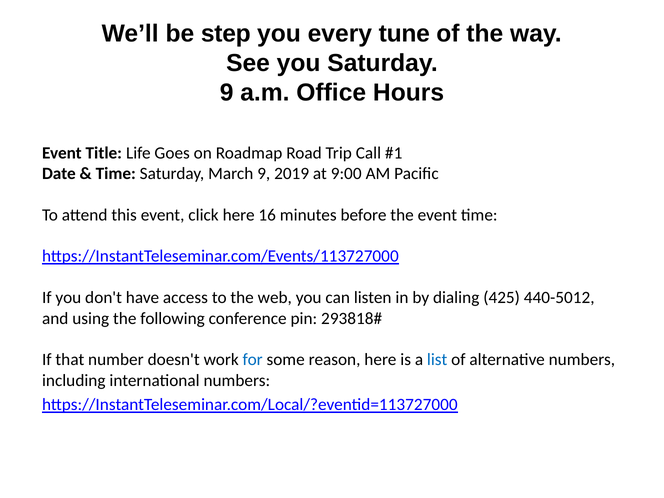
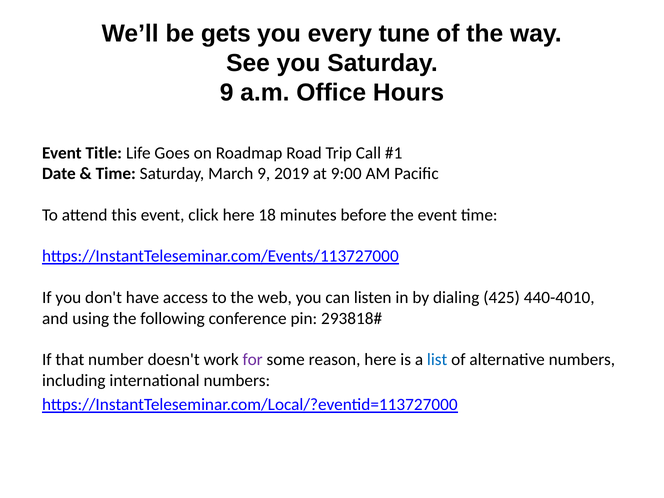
step: step -> gets
16: 16 -> 18
440-5012: 440-5012 -> 440-4010
for colour: blue -> purple
